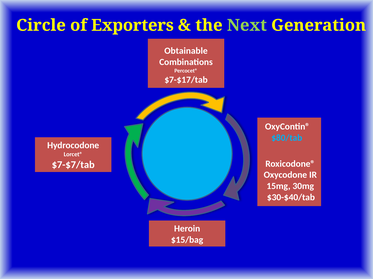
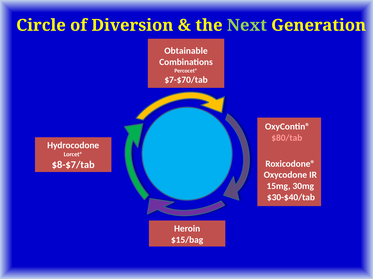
Exporters: Exporters -> Diversion
$7-$17/tab: $7-$17/tab -> $7-$70/tab
$80/tab colour: light blue -> pink
$7-$7/tab: $7-$7/tab -> $8-$7/tab
